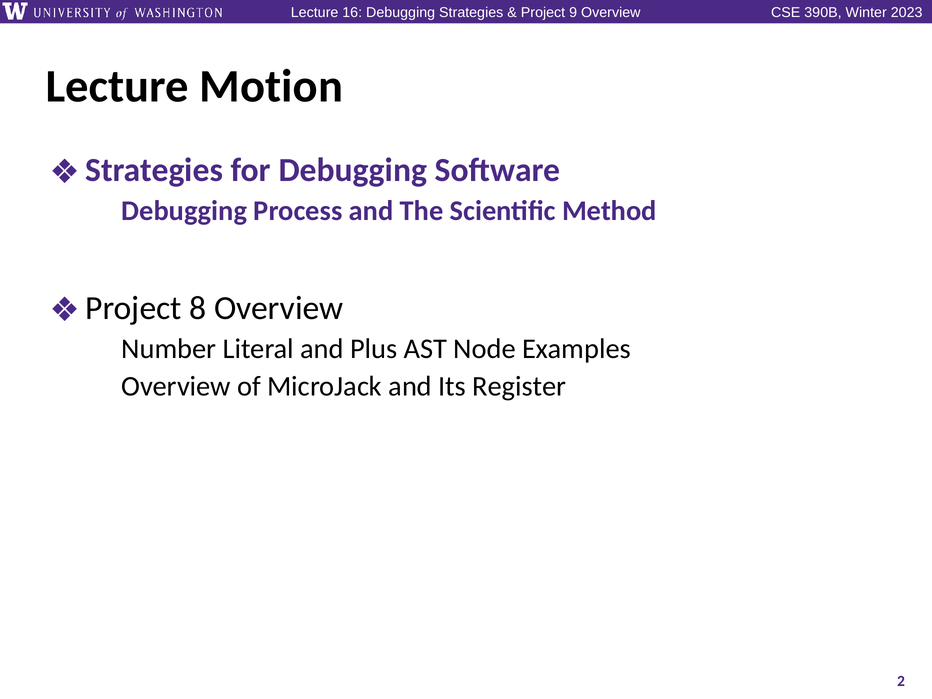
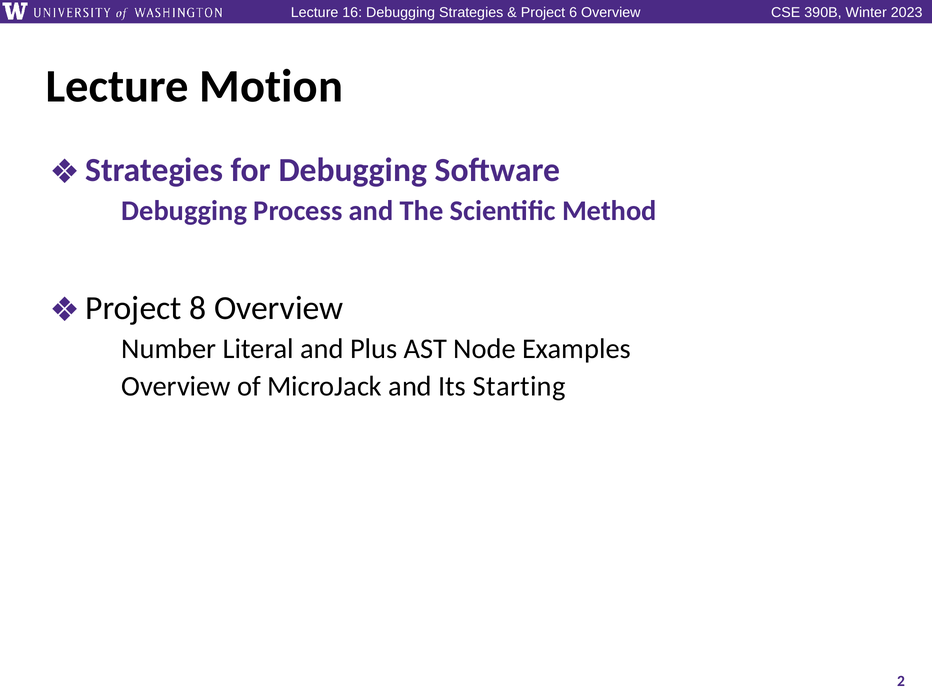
9: 9 -> 6
Register: Register -> Starting
